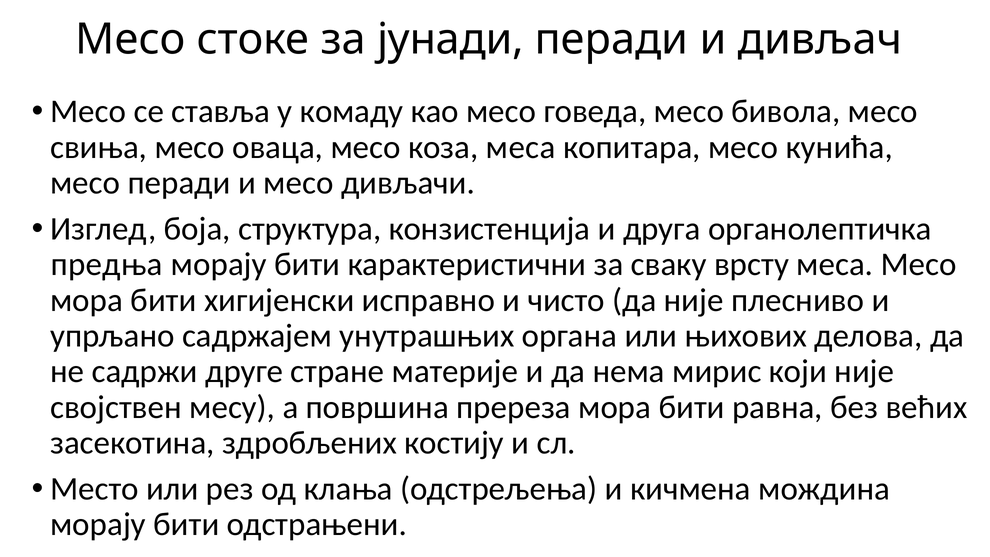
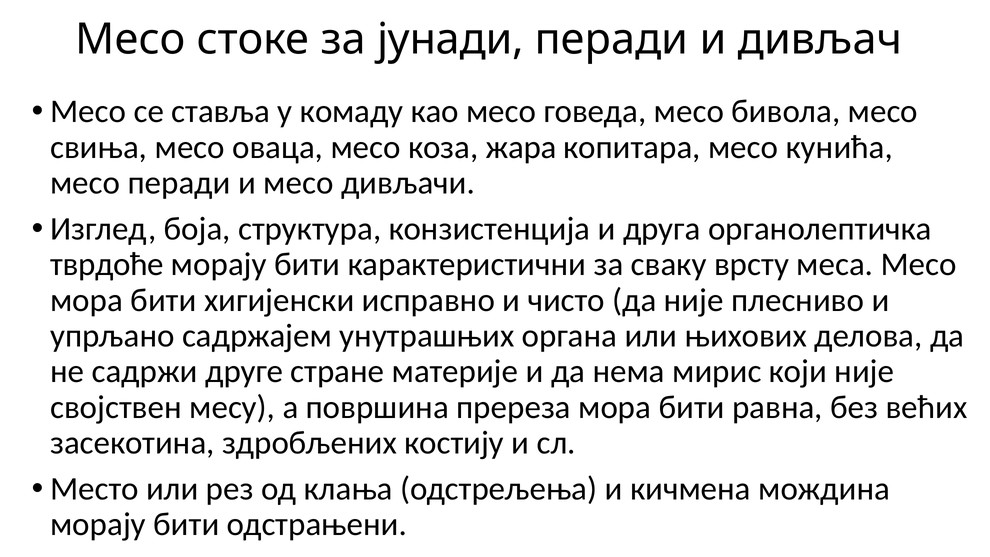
коза меса: меса -> жара
предња: предња -> тврдоће
